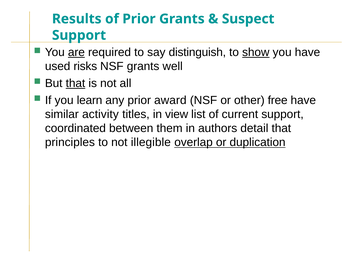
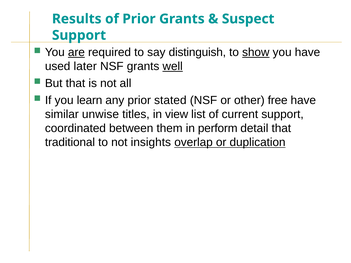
risks: risks -> later
well underline: none -> present
that at (75, 83) underline: present -> none
award: award -> stated
activity: activity -> unwise
authors: authors -> perform
principles: principles -> traditional
illegible: illegible -> insights
